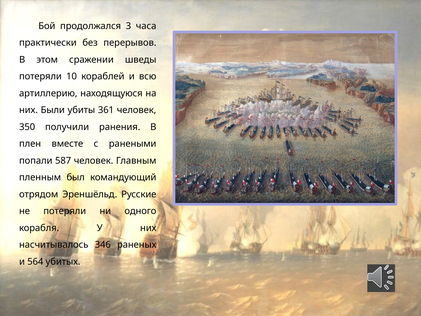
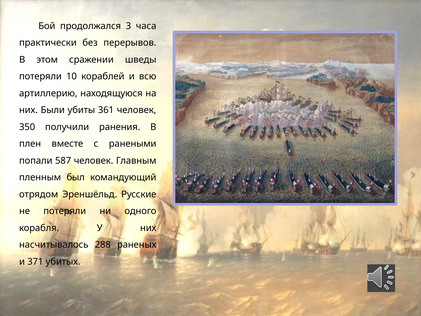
346: 346 -> 288
564: 564 -> 371
